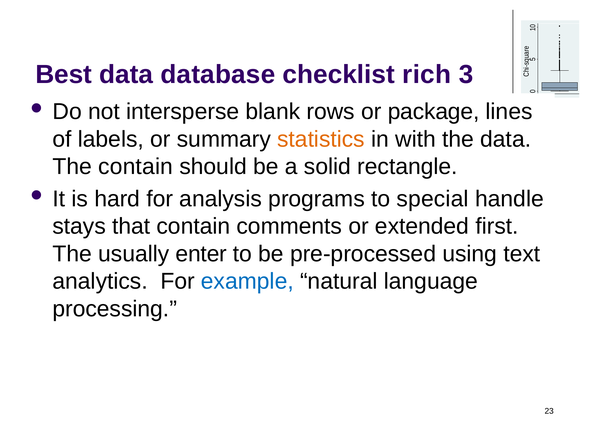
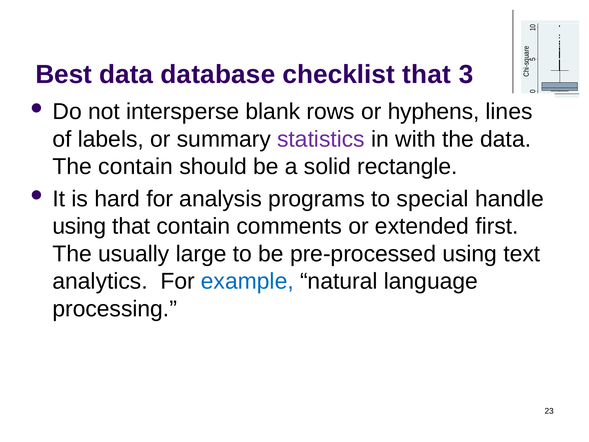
checklist rich: rich -> that
package: package -> hyphens
statistics colour: orange -> purple
stays at (79, 226): stays -> using
enter: enter -> large
